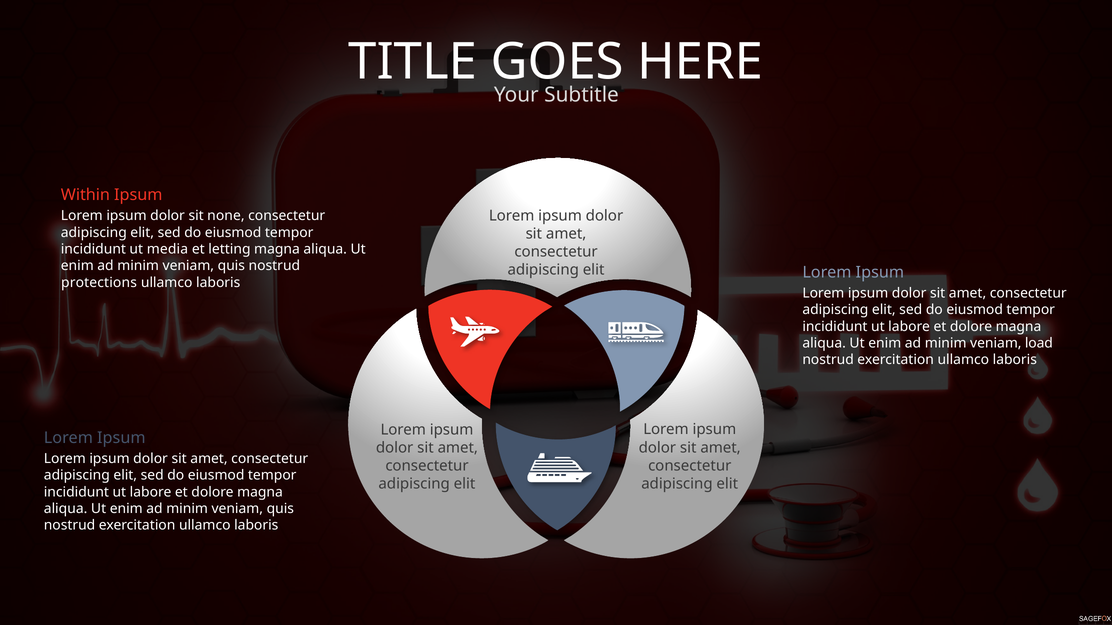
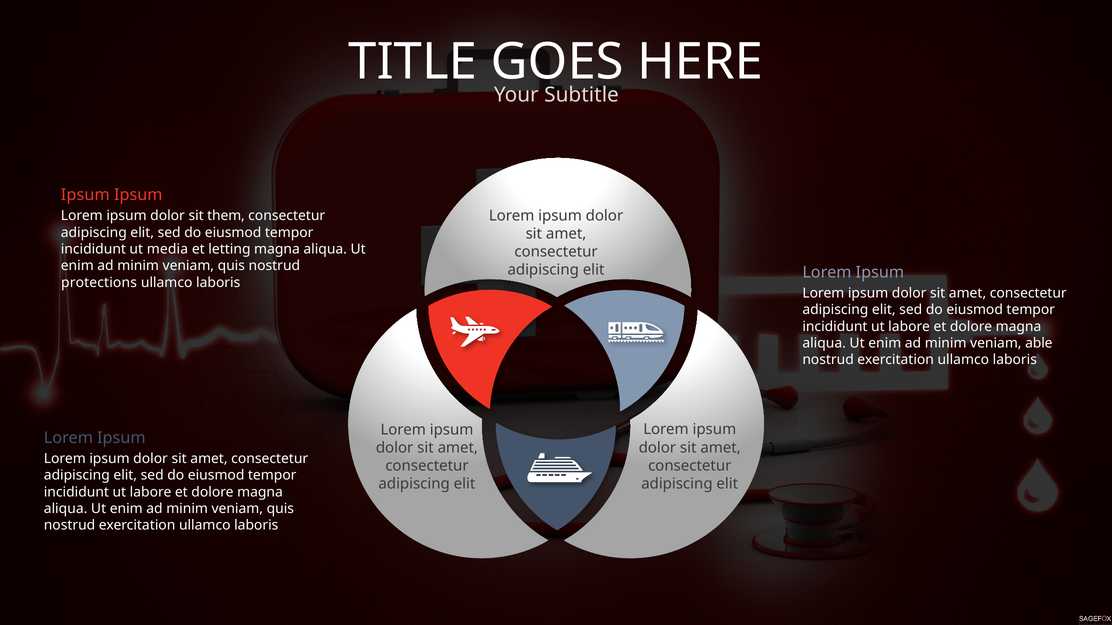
Within at (85, 195): Within -> Ipsum
none: none -> them
load: load -> able
